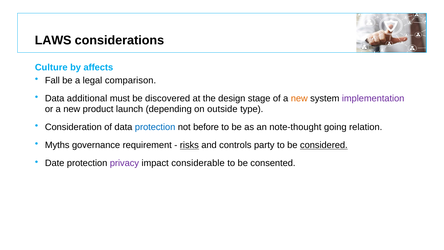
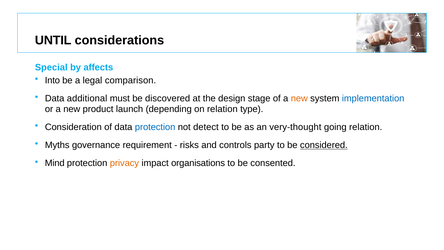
LAWS: LAWS -> UNTIL
Culture: Culture -> Special
Fall: Fall -> Into
implementation colour: purple -> blue
on outside: outside -> relation
before: before -> detect
note-thought: note-thought -> very-thought
risks underline: present -> none
Date: Date -> Mind
privacy colour: purple -> orange
considerable: considerable -> organisations
